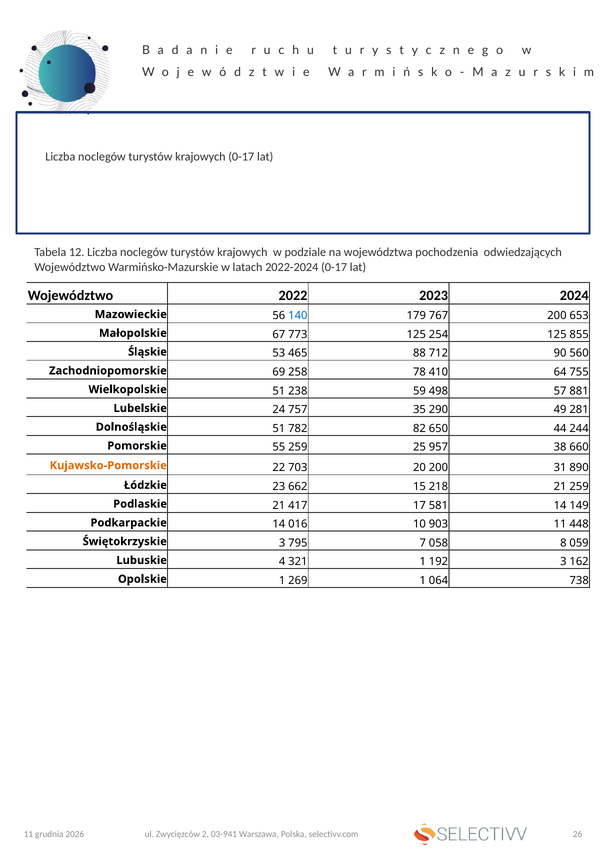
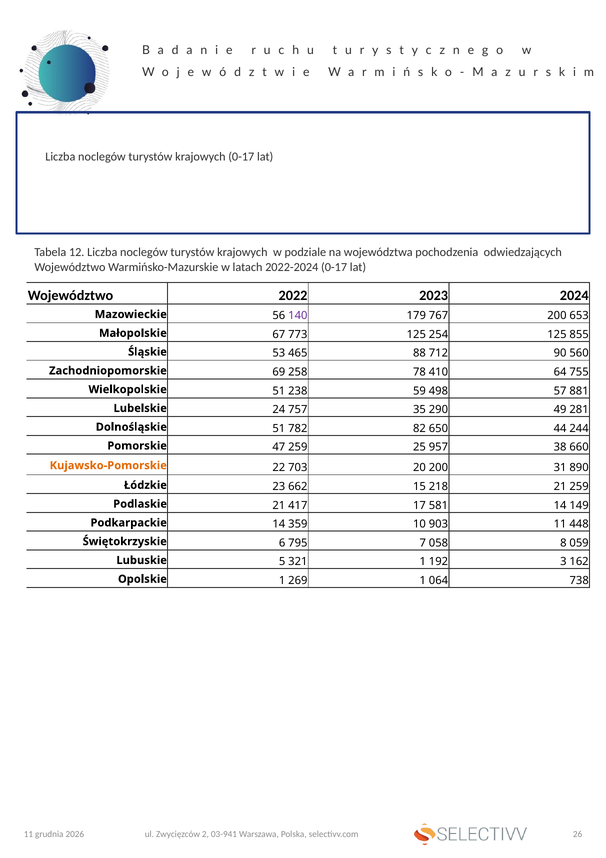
140 colour: blue -> purple
55: 55 -> 47
016: 016 -> 359
Świętokrzyskie 3: 3 -> 6
4: 4 -> 5
